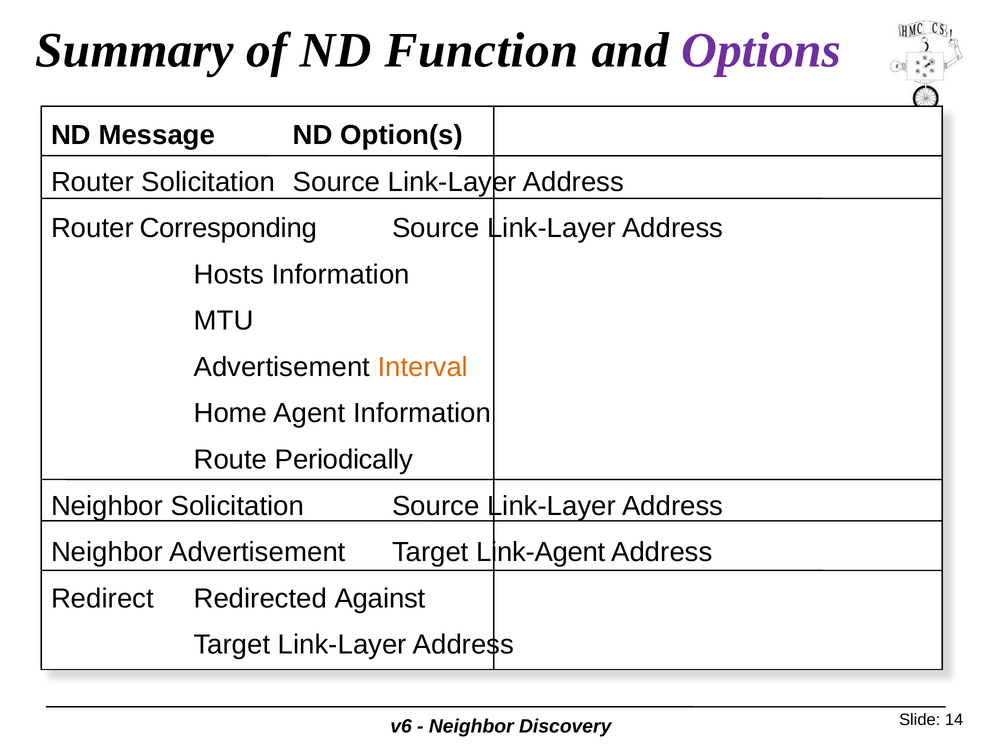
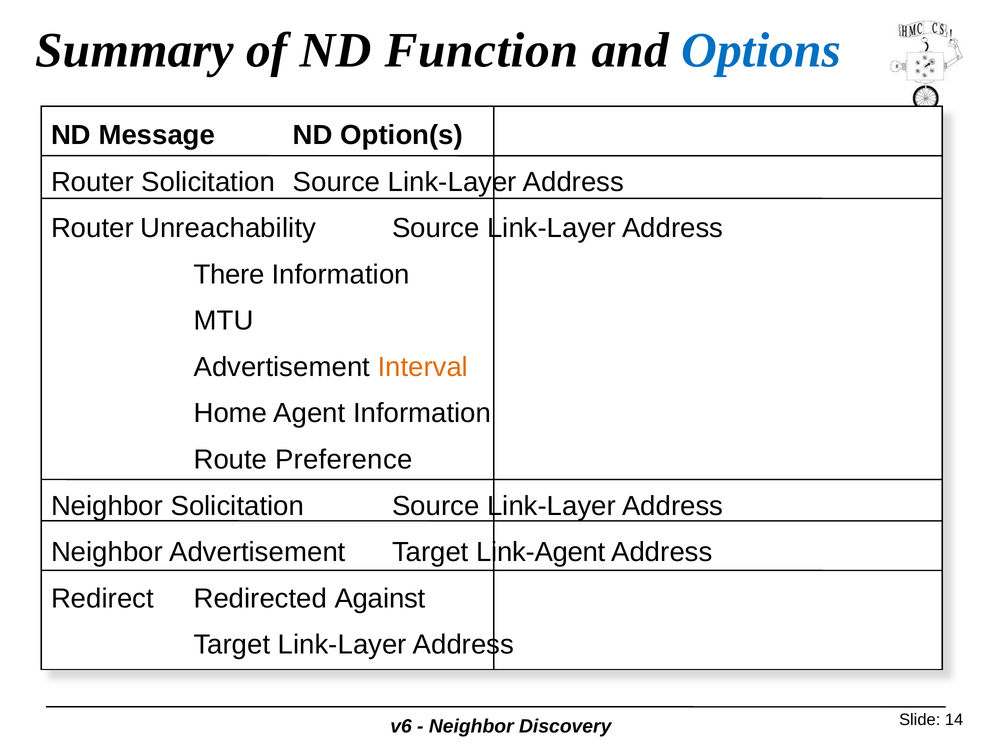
Options colour: purple -> blue
Corresponding: Corresponding -> Unreachability
Hosts: Hosts -> There
Periodically: Periodically -> Preference
